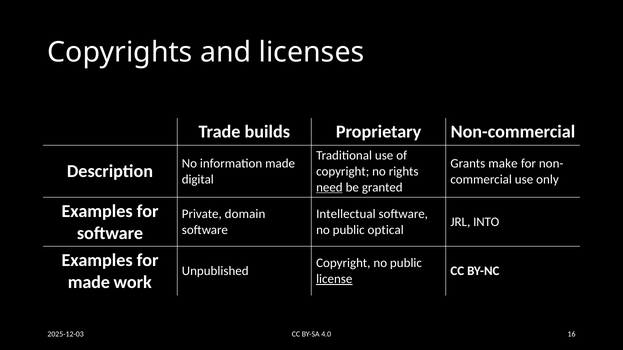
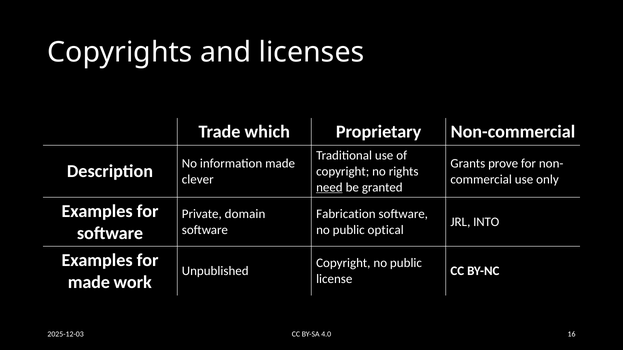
builds: builds -> which
make: make -> prove
digital: digital -> clever
Intellectual: Intellectual -> Fabrication
license underline: present -> none
